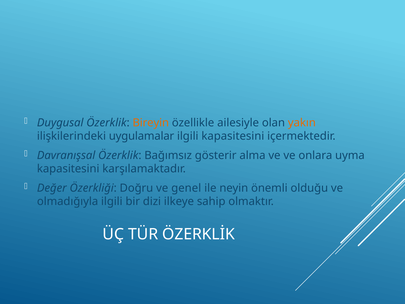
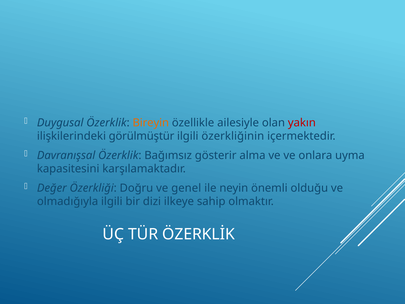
yakın colour: orange -> red
uygulamalar: uygulamalar -> görülmüştür
ilgili kapasitesini: kapasitesini -> özerkliğinin
